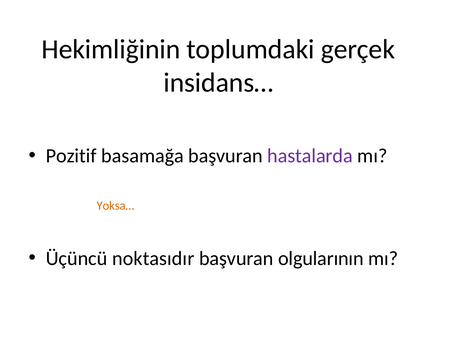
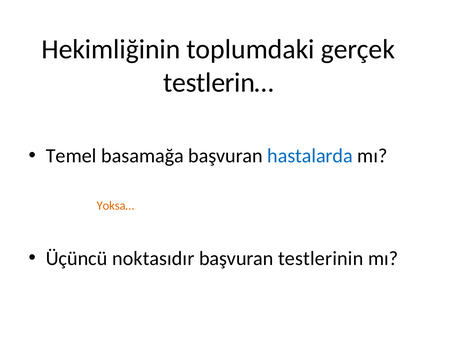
insidans…: insidans… -> testlerin…
Pozitif: Pozitif -> Temel
hastalarda colour: purple -> blue
olgularının: olgularının -> testlerinin
